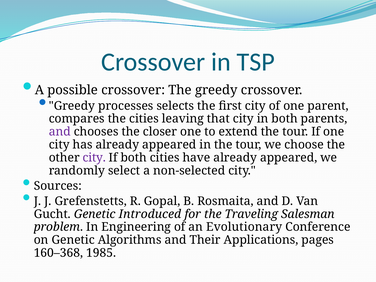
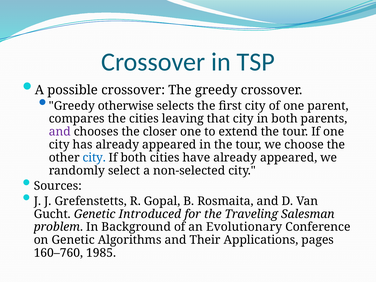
processes: processes -> otherwise
city at (94, 158) colour: purple -> blue
Engineering: Engineering -> Background
160–368: 160–368 -> 160–760
